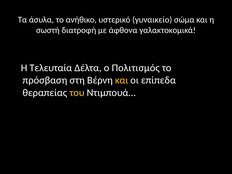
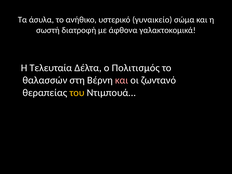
πρόσβαση: πρόσβαση -> θαλασσών
και at (122, 80) colour: yellow -> pink
επίπεδα: επίπεδα -> ζωντανό
